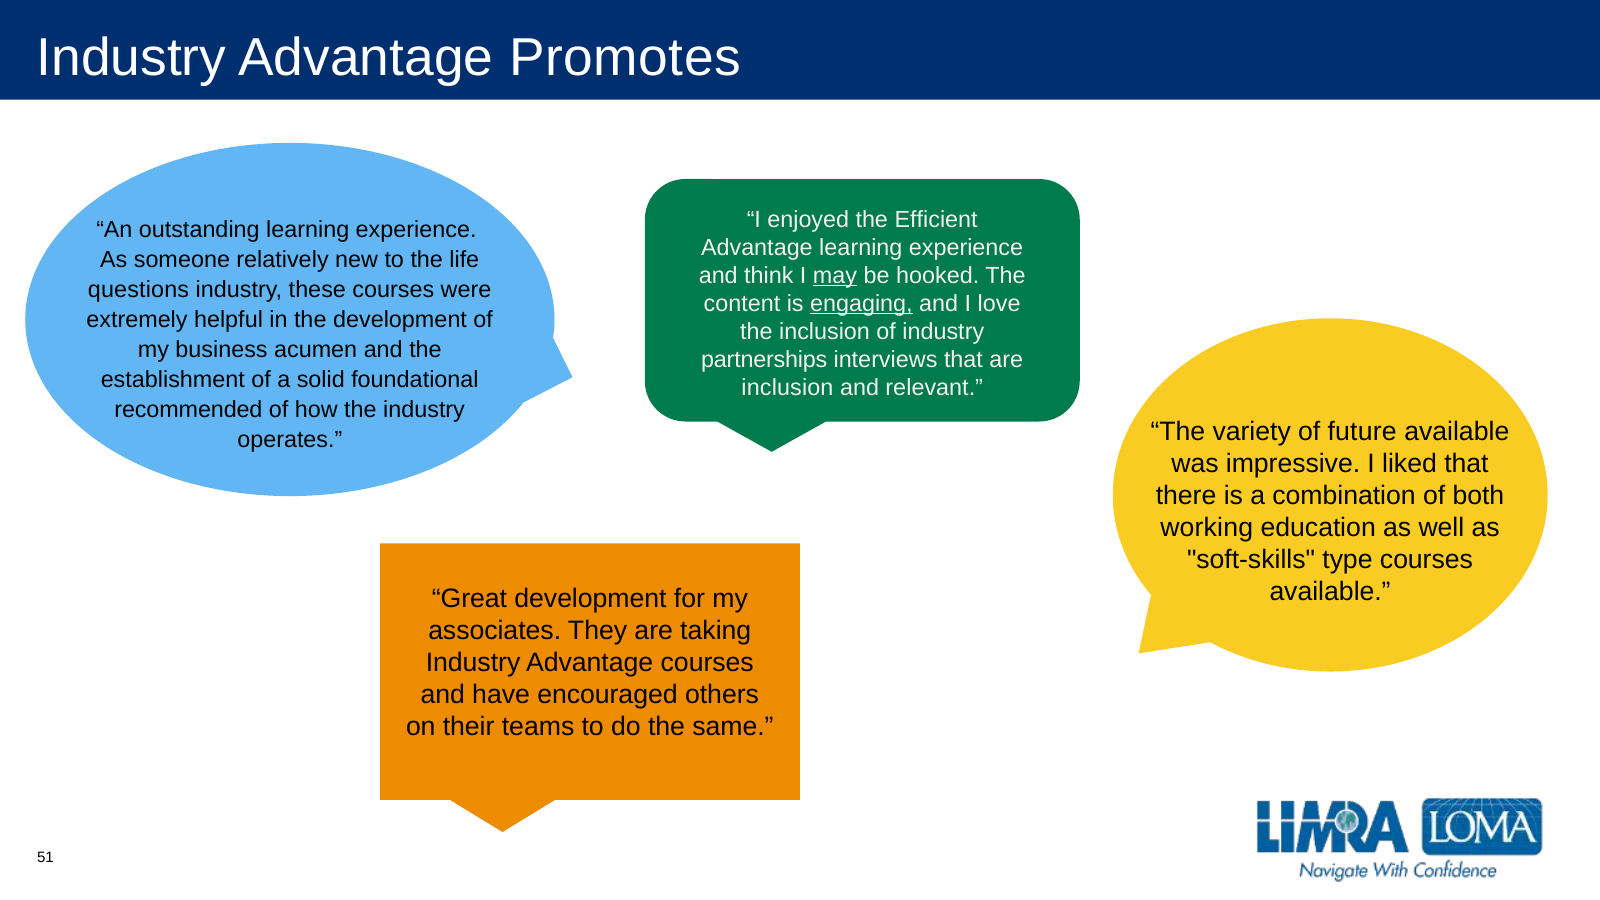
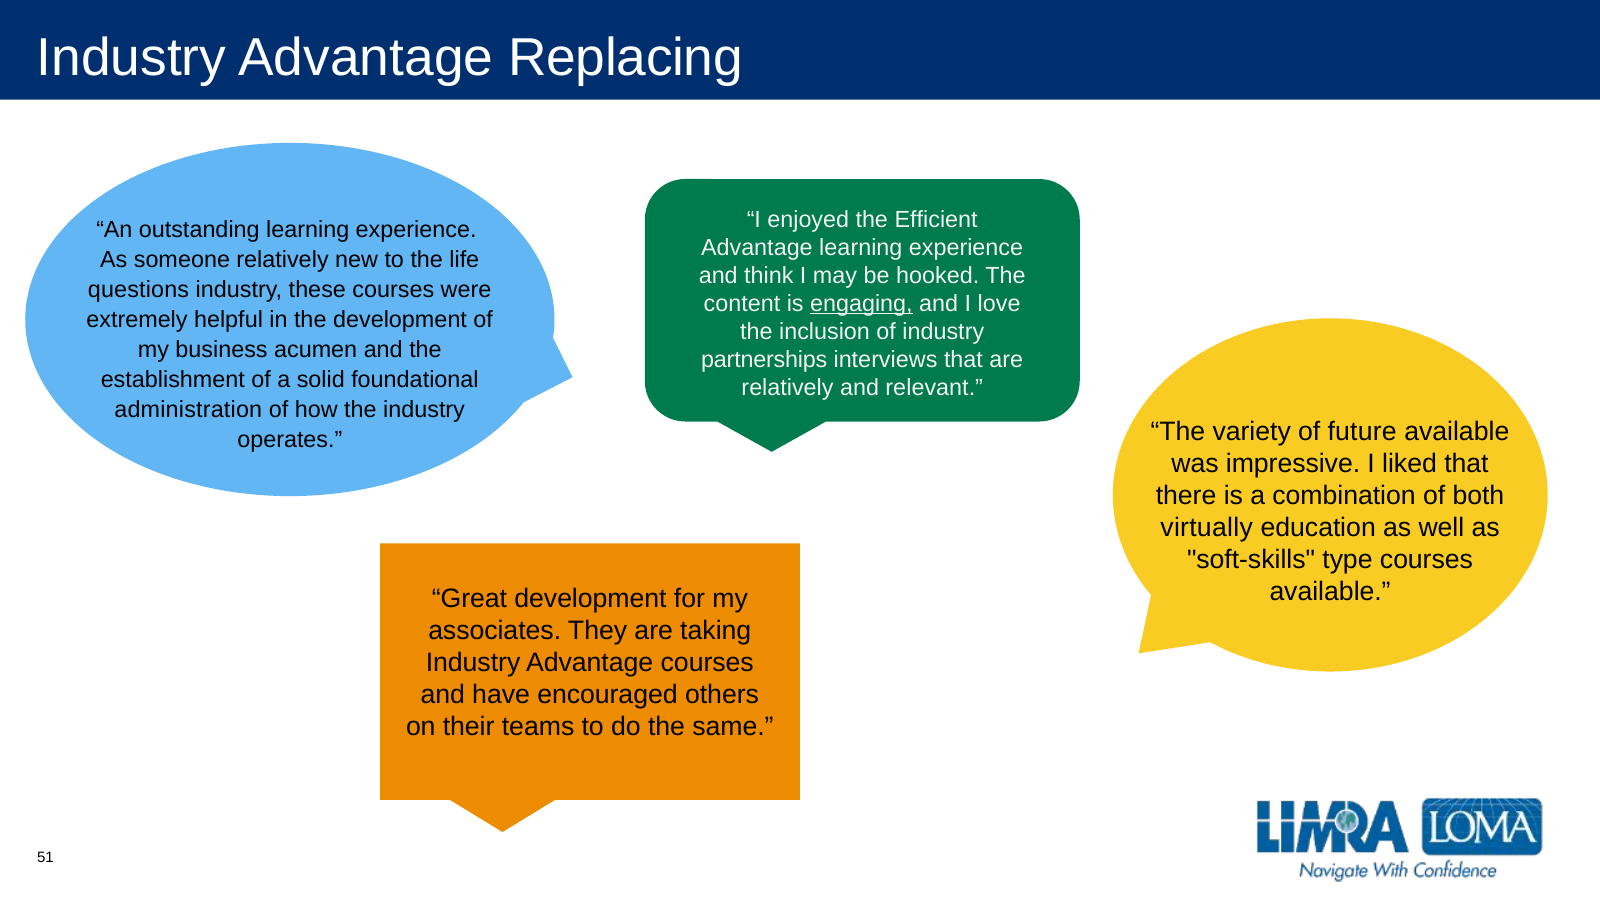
Promotes: Promotes -> Replacing
may underline: present -> none
inclusion at (787, 388): inclusion -> relatively
recommended: recommended -> administration
working: working -> virtually
